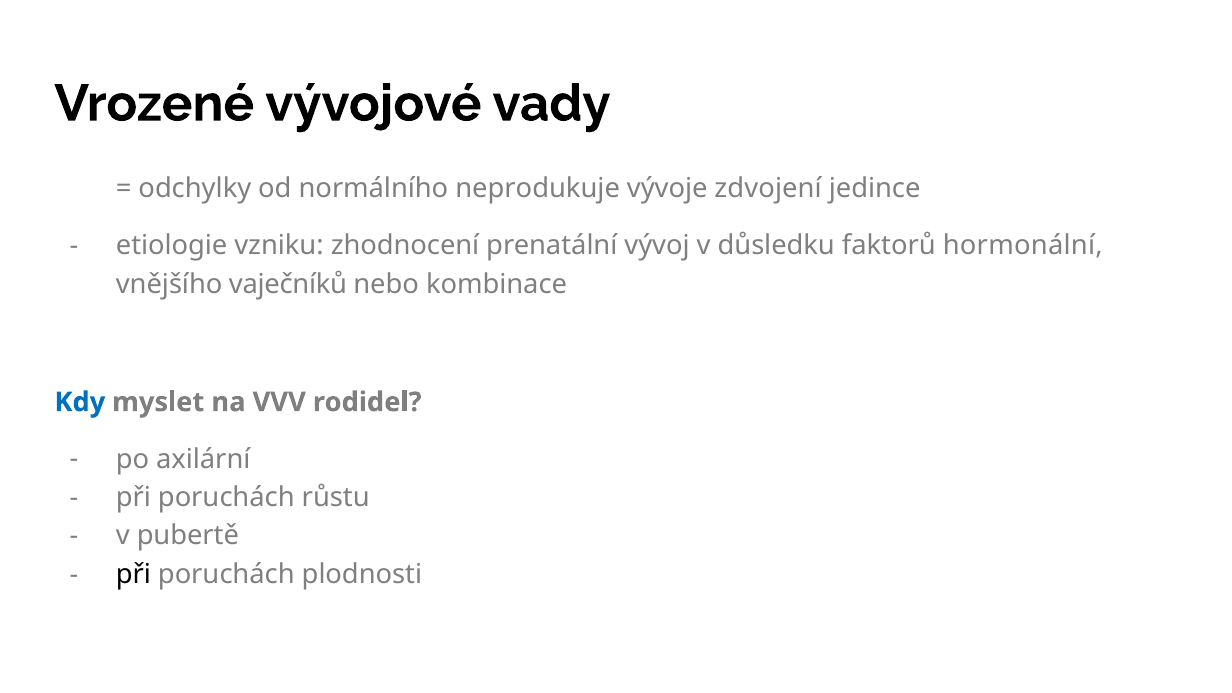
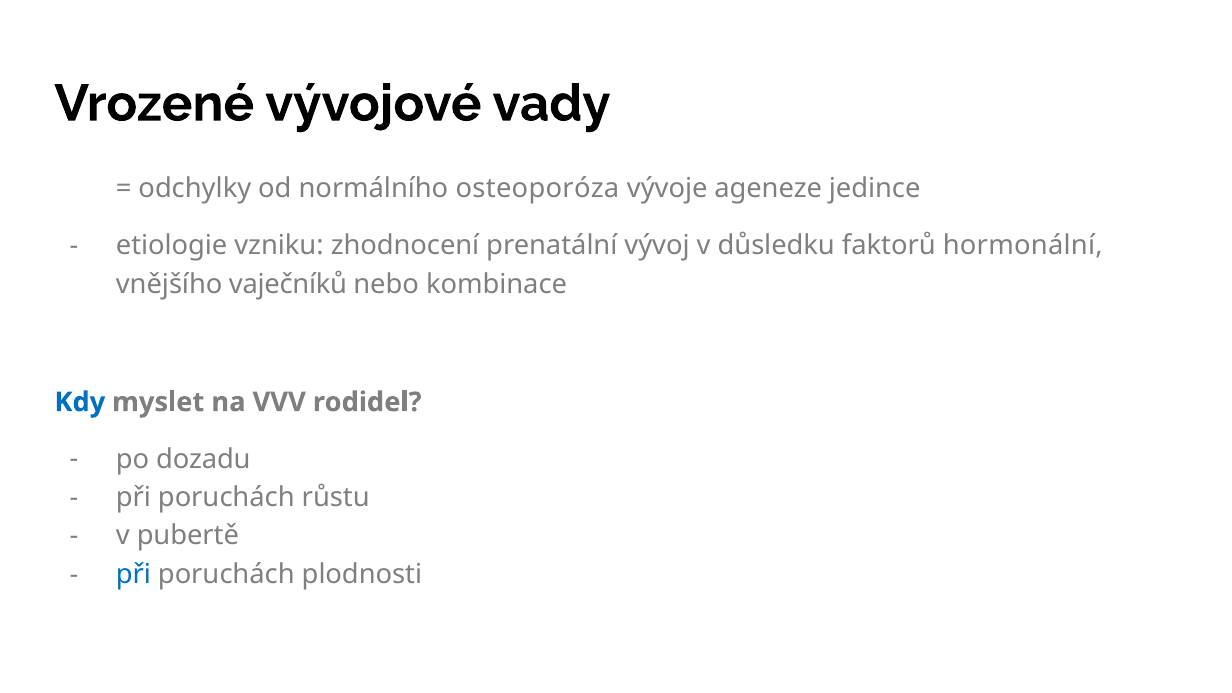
neprodukuje: neprodukuje -> osteoporóza
zdvojení: zdvojení -> ageneze
axilární: axilární -> dozadu
při at (133, 574) colour: black -> blue
